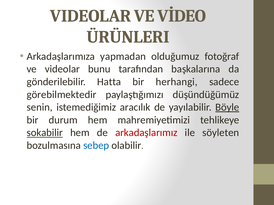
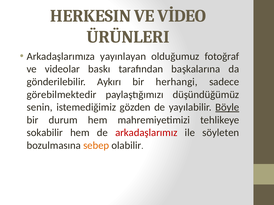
VIDEOLAR at (91, 16): VIDEOLAR -> HERKESIN
yapmadan: yapmadan -> yayınlayan
bunu: bunu -> baskı
Hatta: Hatta -> Aykırı
aracılık: aracılık -> gözden
sokabilir underline: present -> none
sebep colour: blue -> orange
